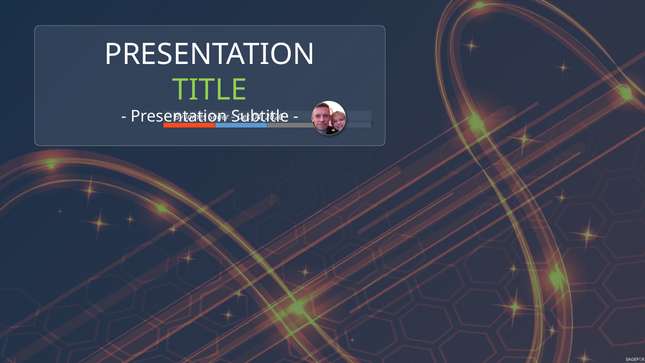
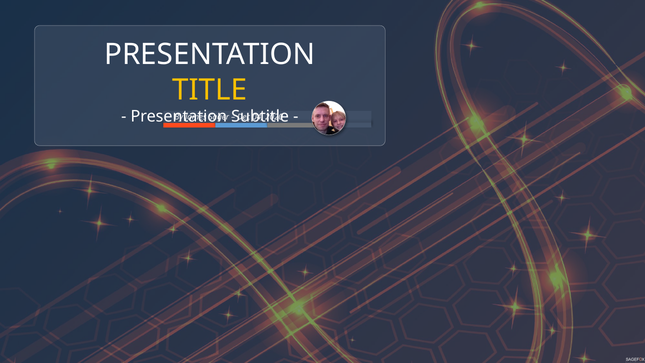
TITLE colour: light green -> yellow
